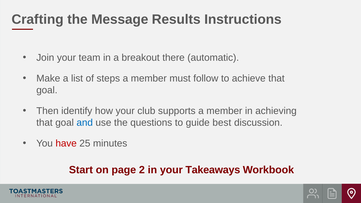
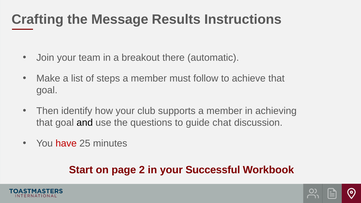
and colour: blue -> black
best: best -> chat
Takeaways: Takeaways -> Successful
